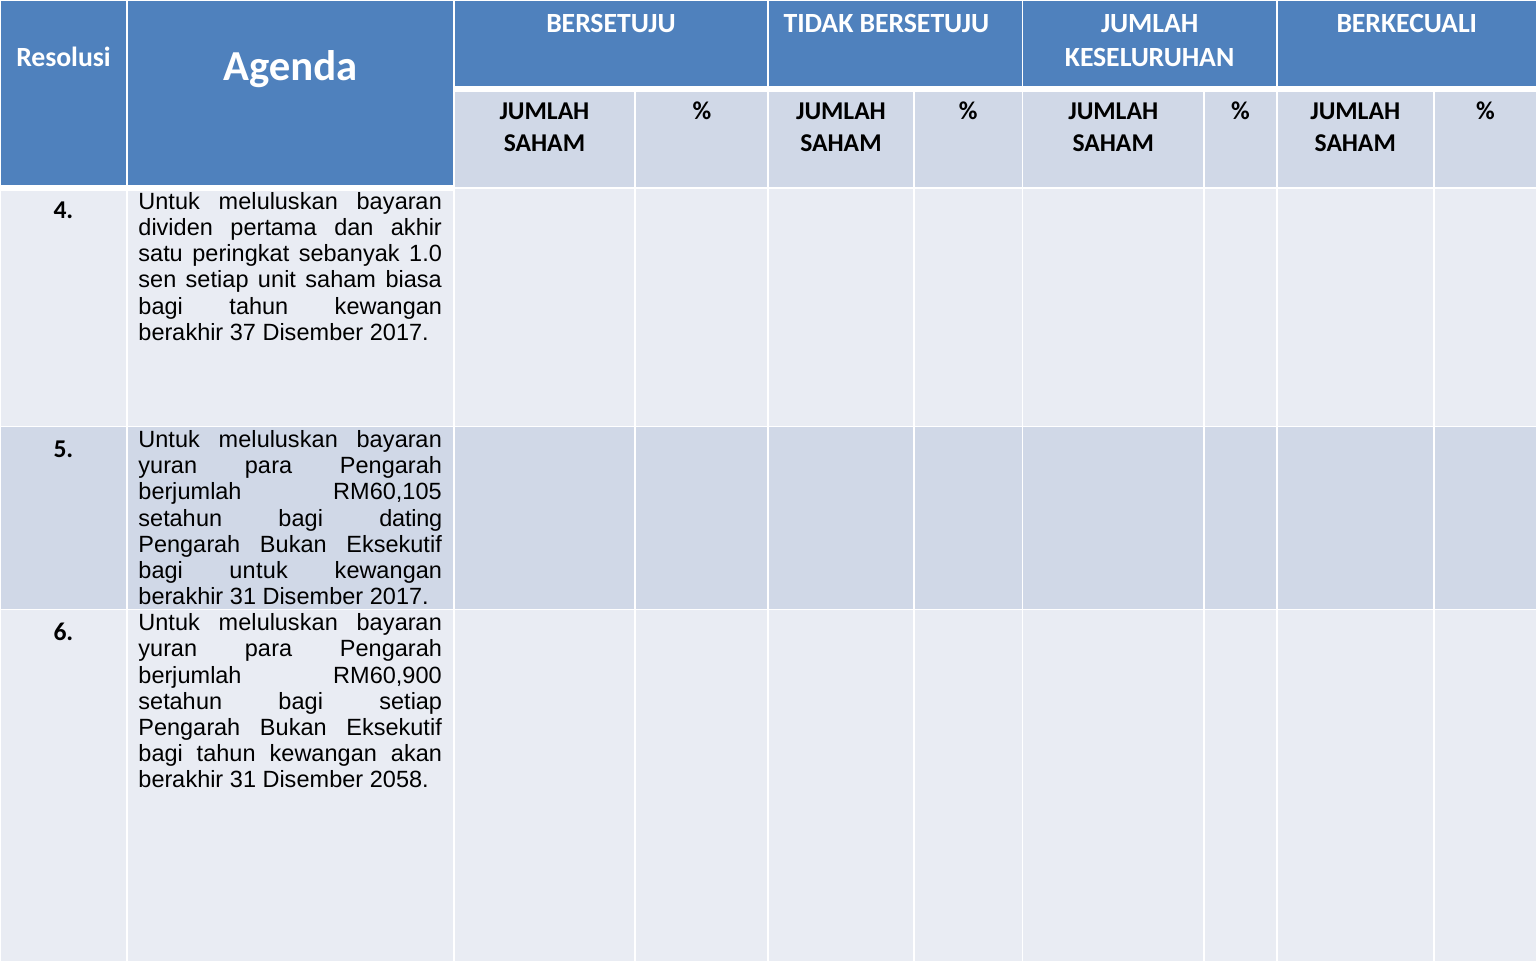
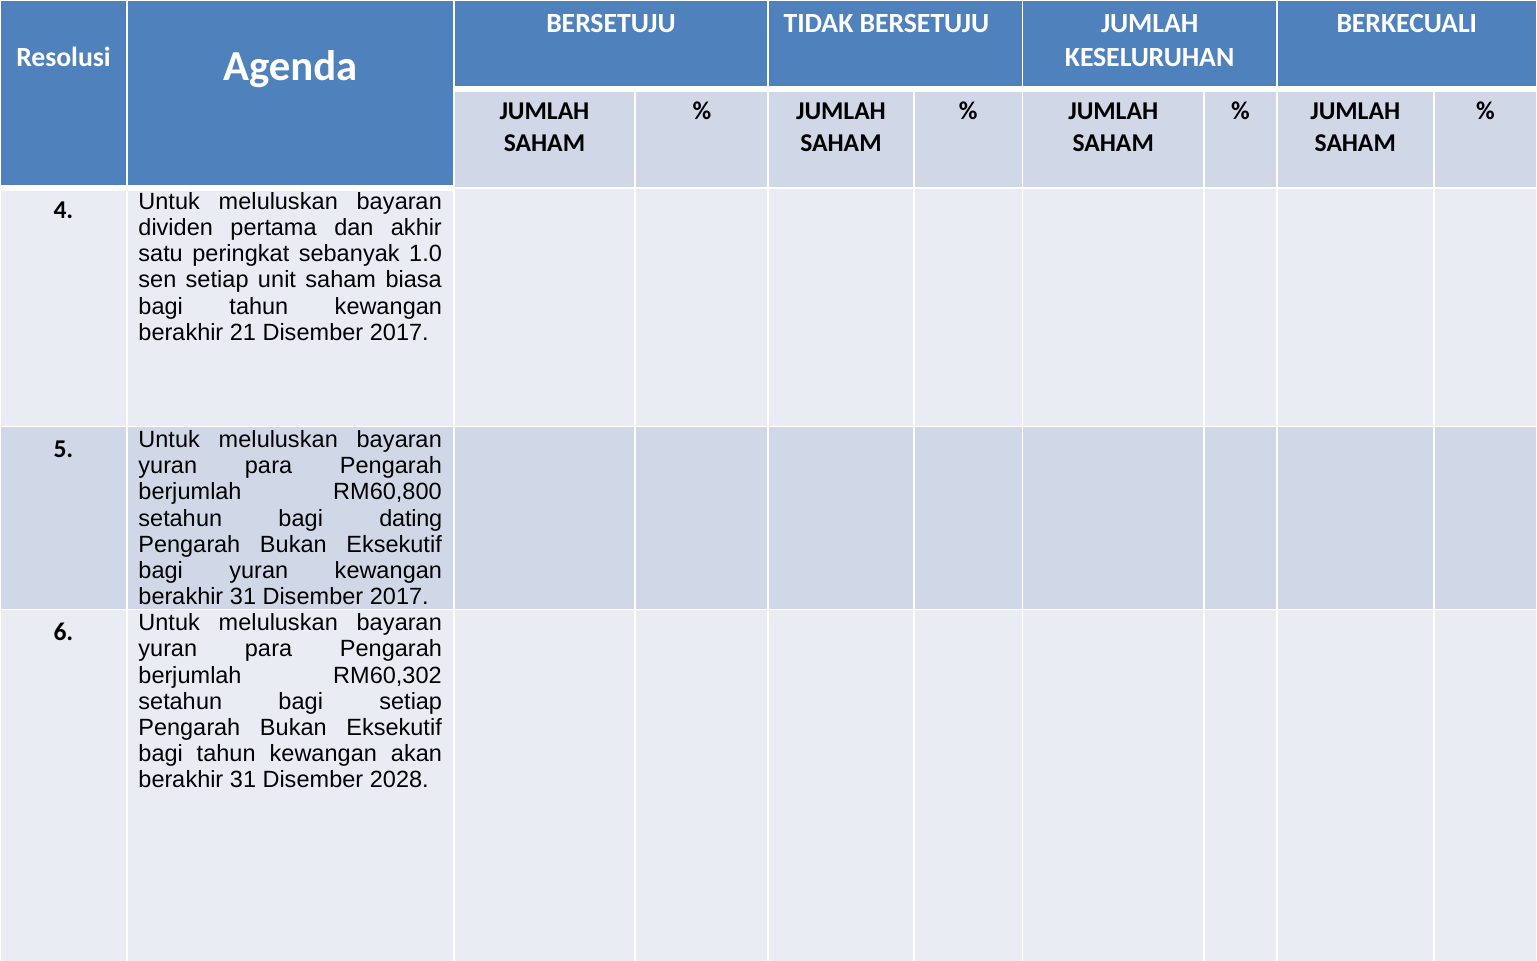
37: 37 -> 21
RM60,105: RM60,105 -> RM60,800
bagi untuk: untuk -> yuran
RM60,900: RM60,900 -> RM60,302
2058: 2058 -> 2028
